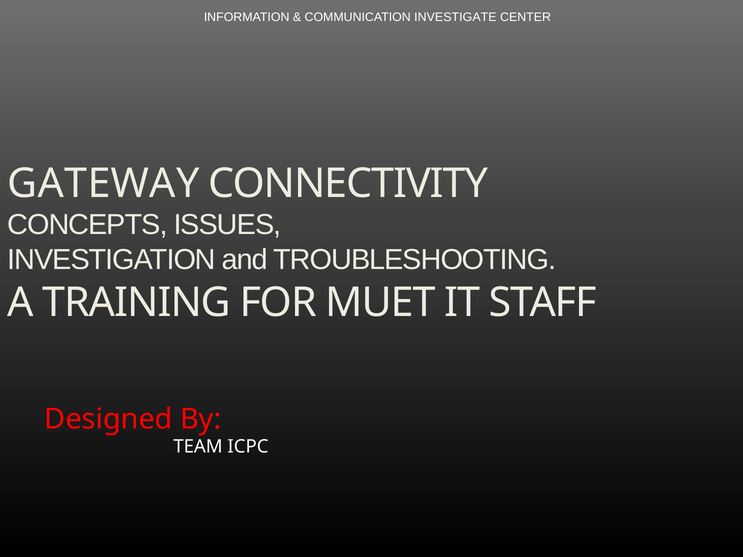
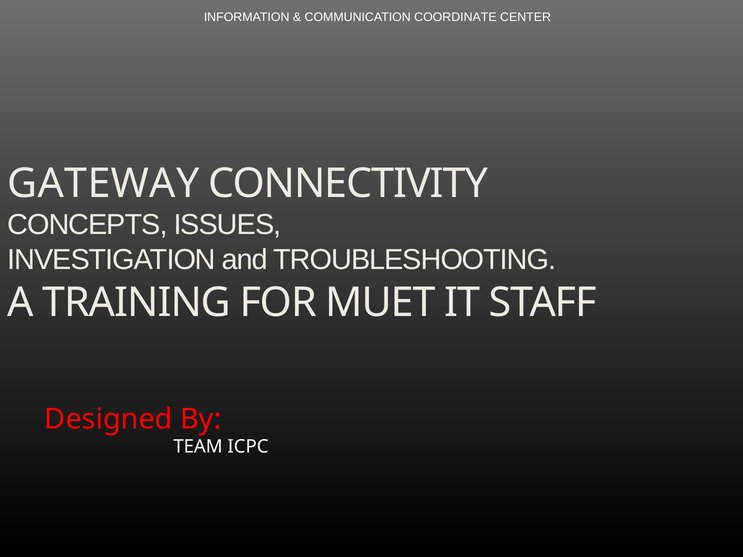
INVESTIGATE: INVESTIGATE -> COORDINATE
